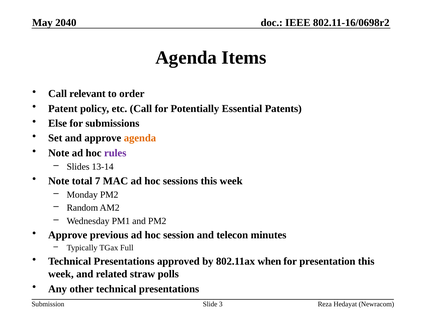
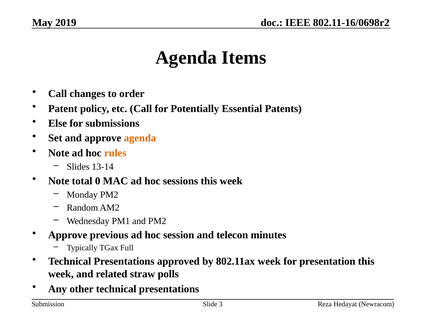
2040: 2040 -> 2019
relevant: relevant -> changes
rules colour: purple -> orange
7: 7 -> 0
802.11ax when: when -> week
